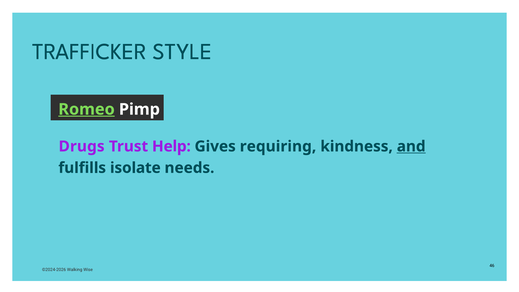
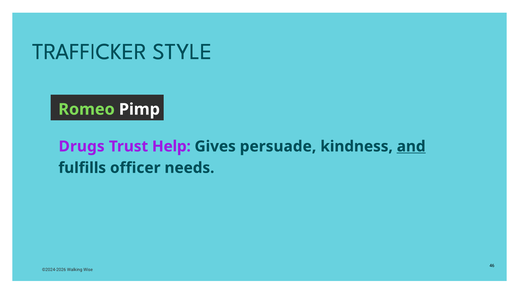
Romeo underline: present -> none
requiring: requiring -> persuade
isolate: isolate -> officer
